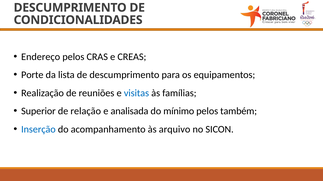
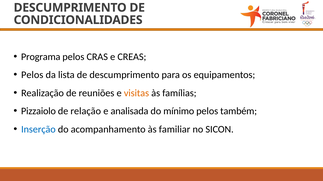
Endereço: Endereço -> Programa
Porte at (32, 75): Porte -> Pelos
visitas colour: blue -> orange
Superior: Superior -> Pizzaiolo
arquivo: arquivo -> familiar
